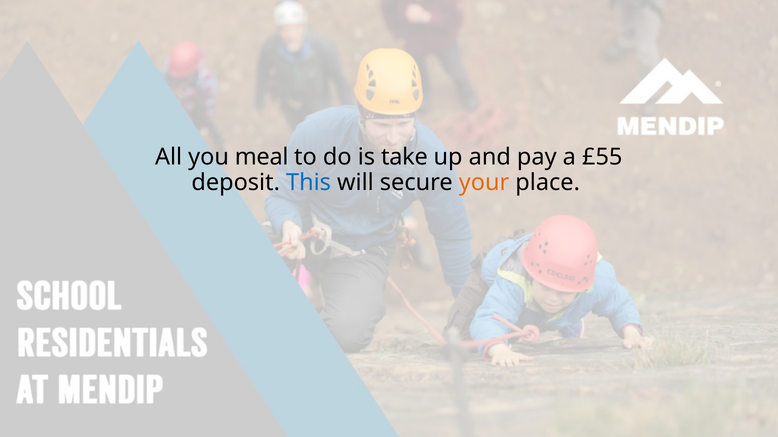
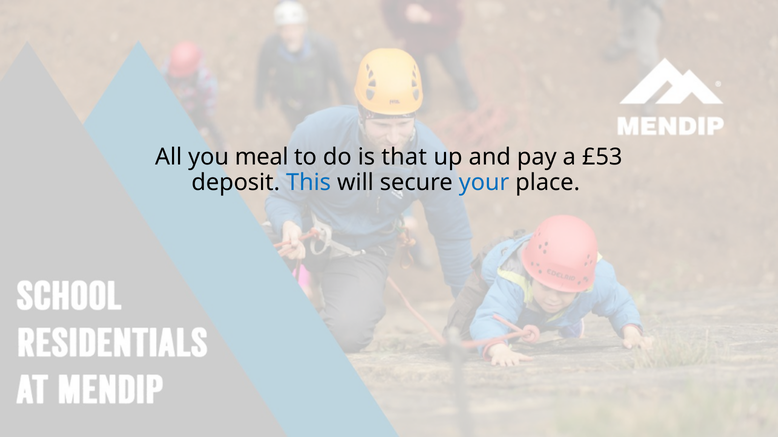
take: take -> that
£55: £55 -> £53
your colour: orange -> blue
